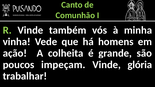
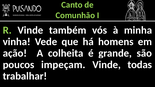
glória: glória -> todas
